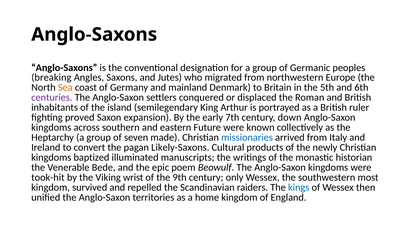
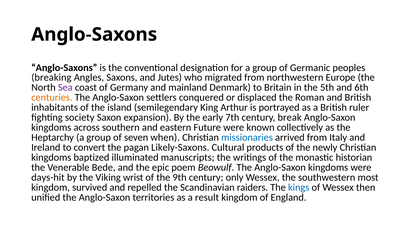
Sea colour: orange -> purple
centuries colour: purple -> orange
proved: proved -> society
down: down -> break
made: made -> when
took-hit: took-hit -> days-hit
home: home -> result
